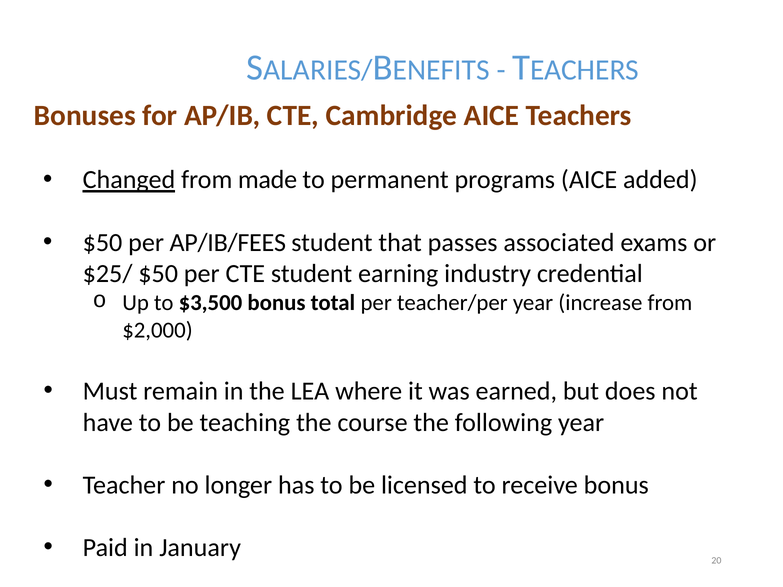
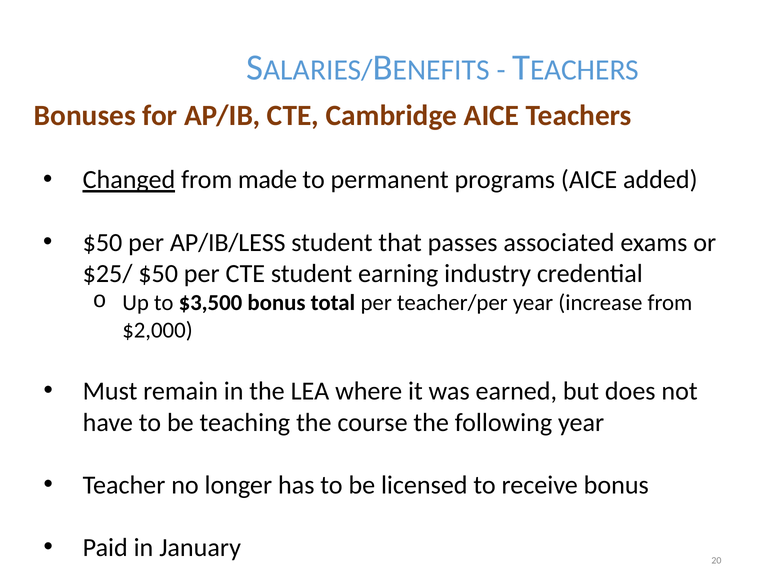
AP/IB/FEES: AP/IB/FEES -> AP/IB/LESS
